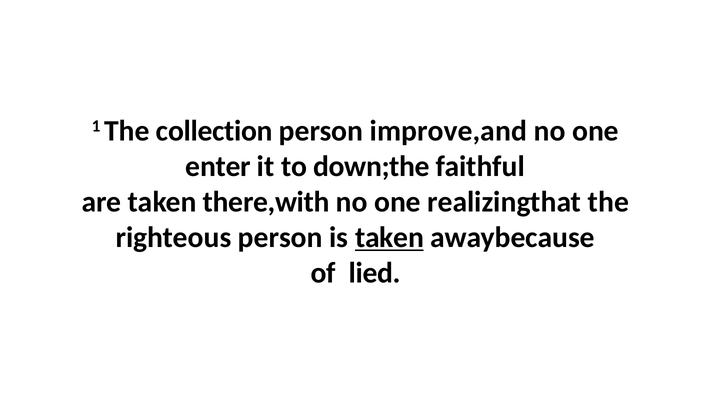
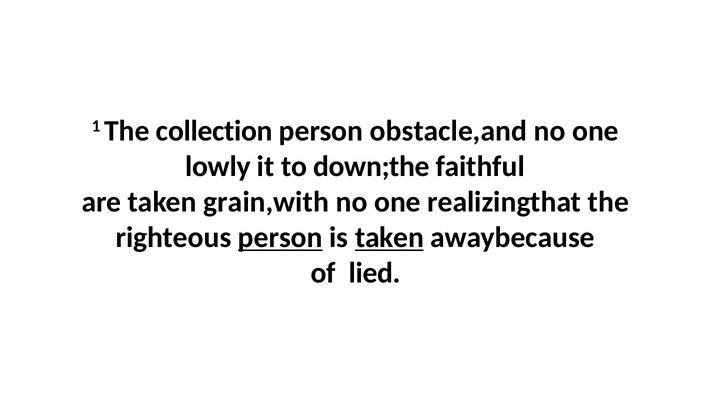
improve,and: improve,and -> obstacle,and
enter: enter -> lowly
there,with: there,with -> grain,with
person at (280, 238) underline: none -> present
